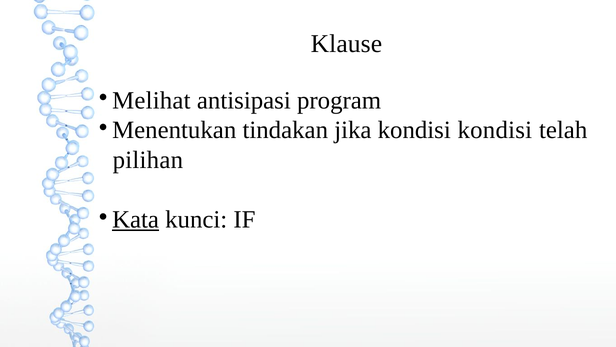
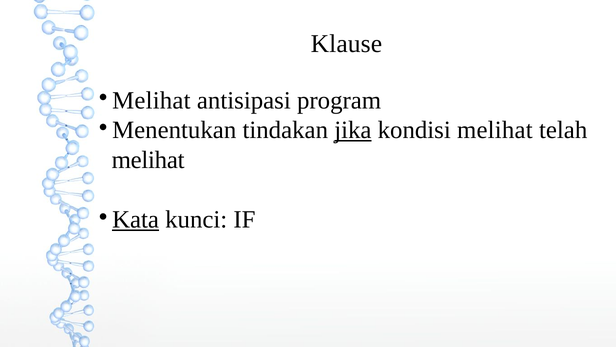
jika underline: none -> present
kondisi kondisi: kondisi -> melihat
pilihan at (148, 160): pilihan -> melihat
